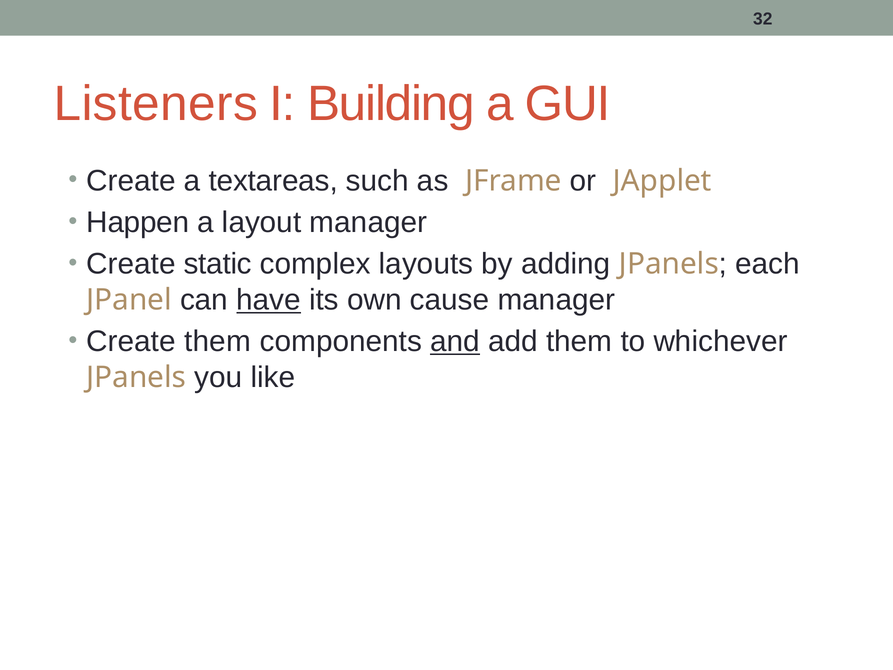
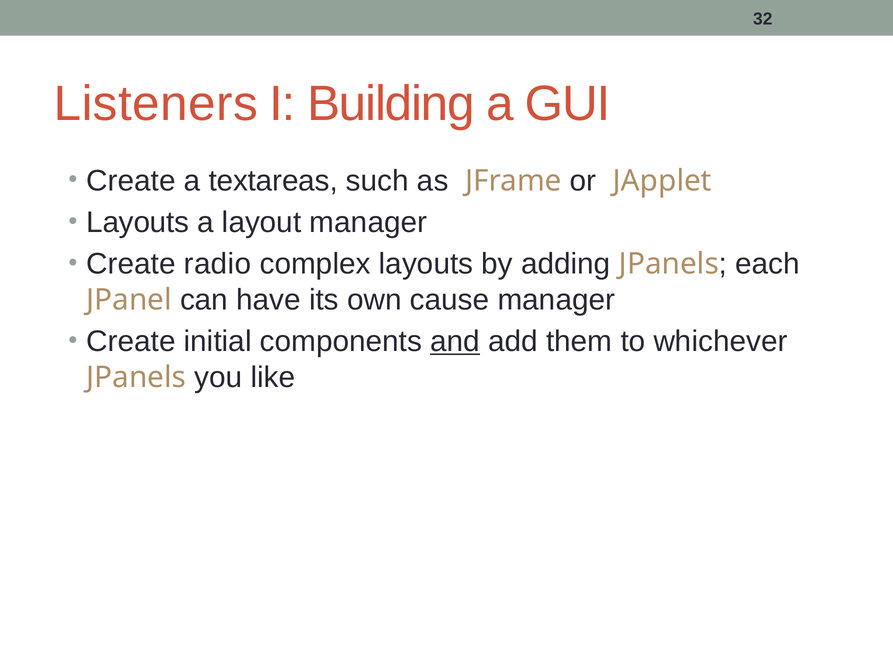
Happen at (138, 222): Happen -> Layouts
static: static -> radio
have underline: present -> none
Create them: them -> initial
